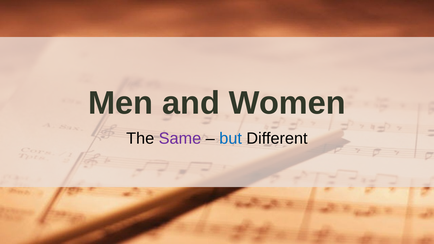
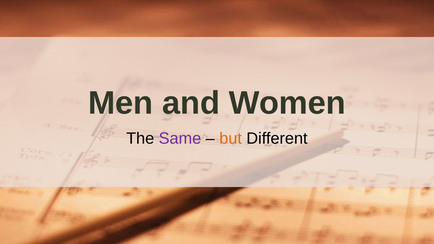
but colour: blue -> orange
